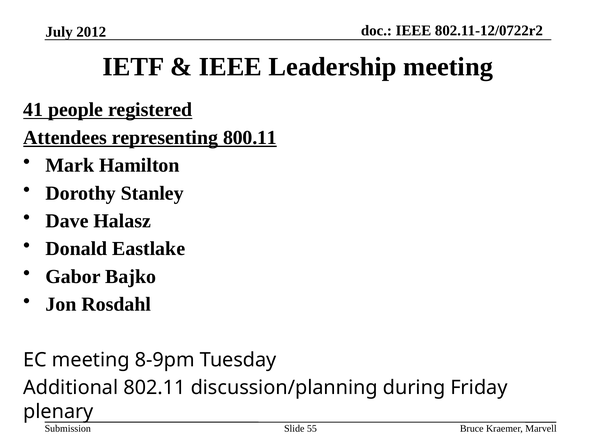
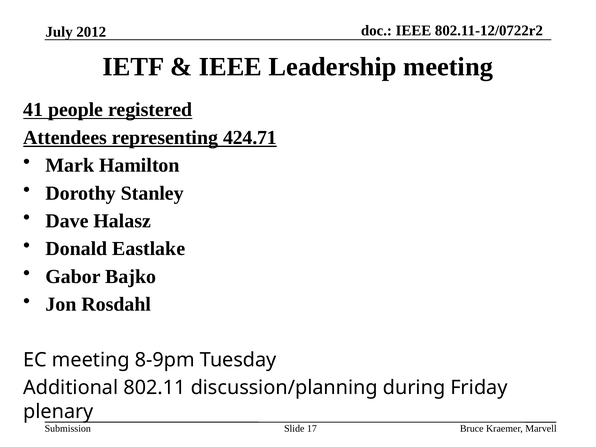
800.11: 800.11 -> 424.71
55: 55 -> 17
